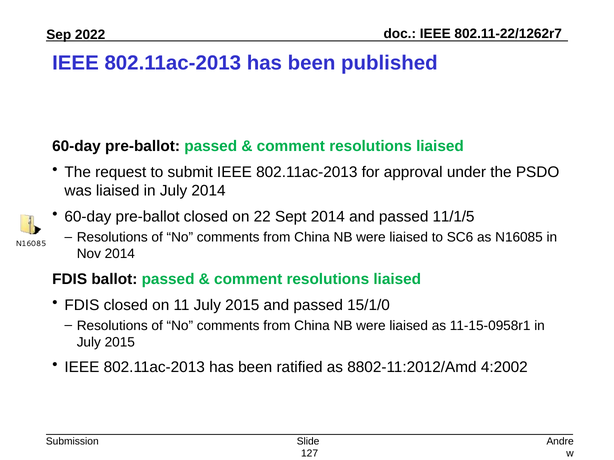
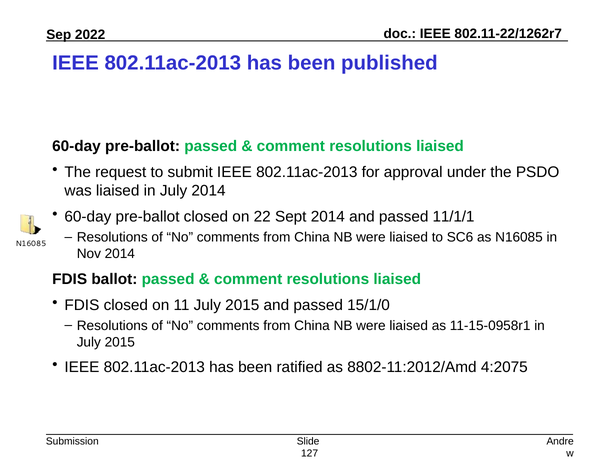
11/1/5: 11/1/5 -> 11/1/1
4:2002: 4:2002 -> 4:2075
